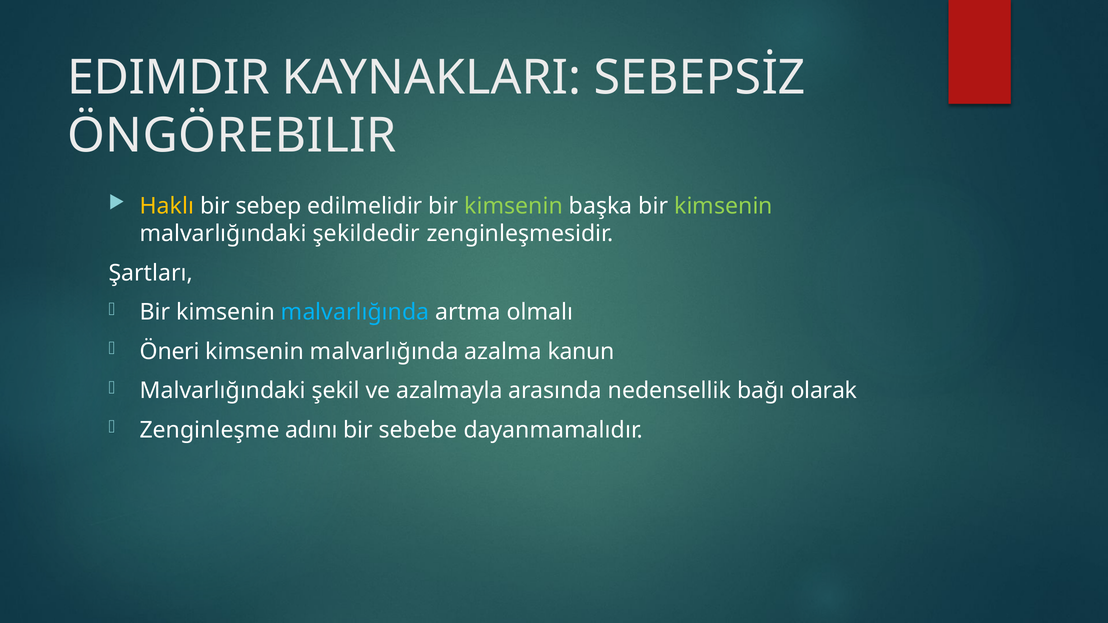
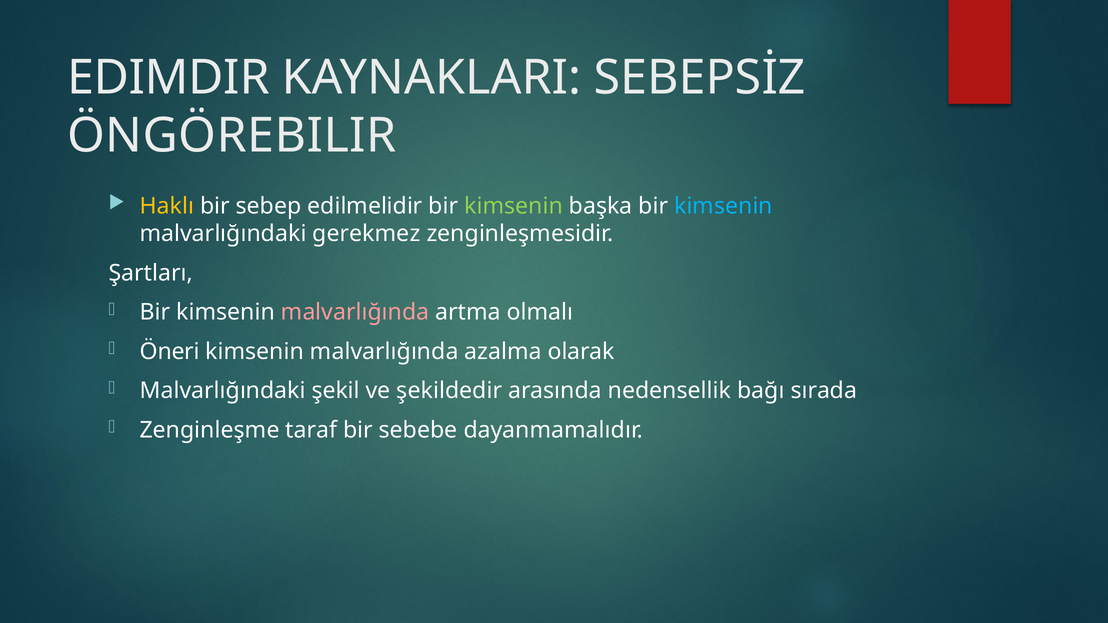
kimsenin at (723, 206) colour: light green -> light blue
şekildedir: şekildedir -> gerekmez
malvarlığında at (355, 312) colour: light blue -> pink
kanun: kanun -> olarak
azalmayla: azalmayla -> şekildedir
olarak: olarak -> sırada
adını: adını -> taraf
